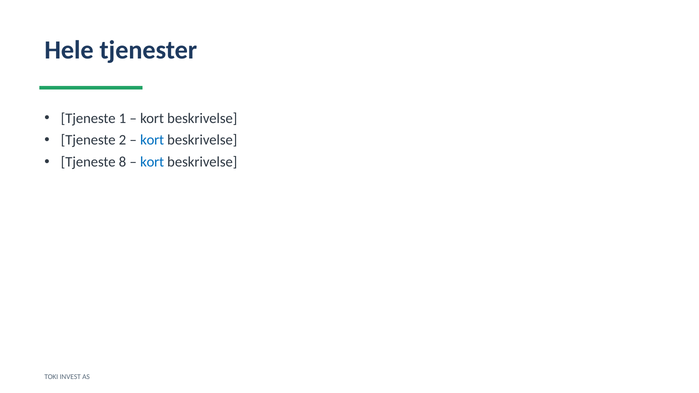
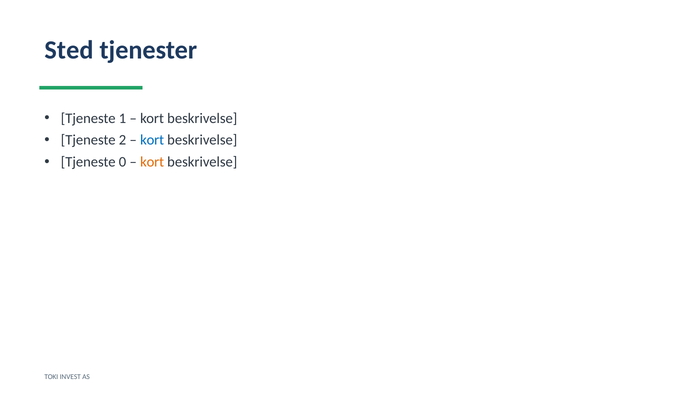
Hele: Hele -> Sted
8: 8 -> 0
kort at (152, 162) colour: blue -> orange
